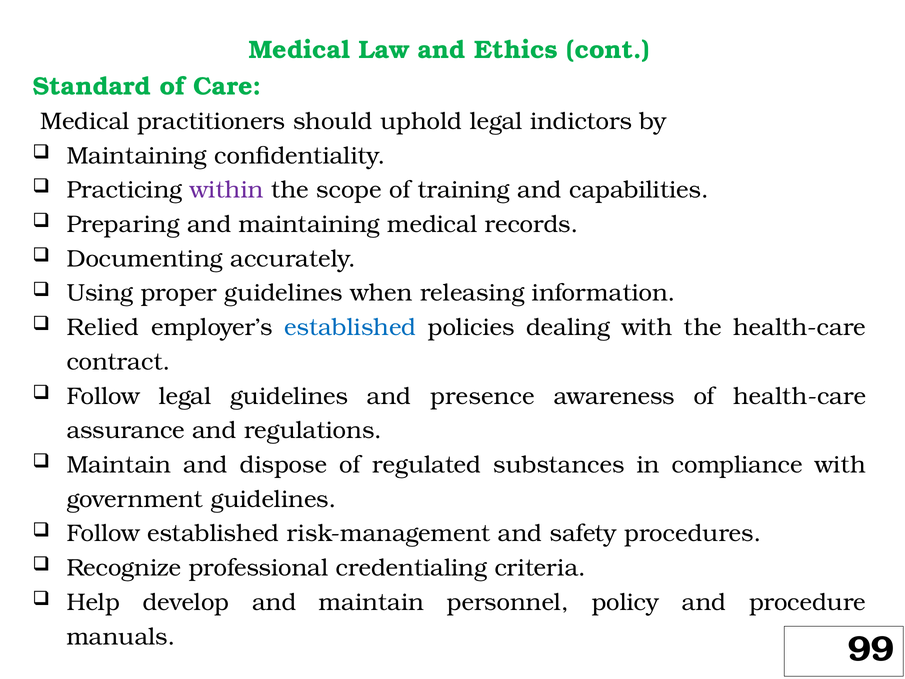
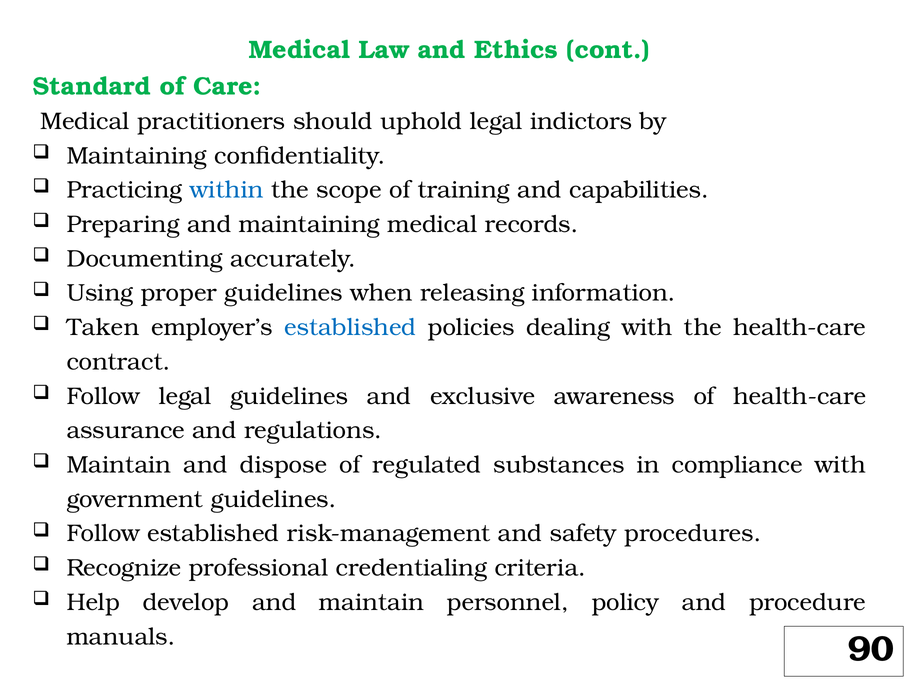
within colour: purple -> blue
Relied: Relied -> Taken
presence: presence -> exclusive
99: 99 -> 90
